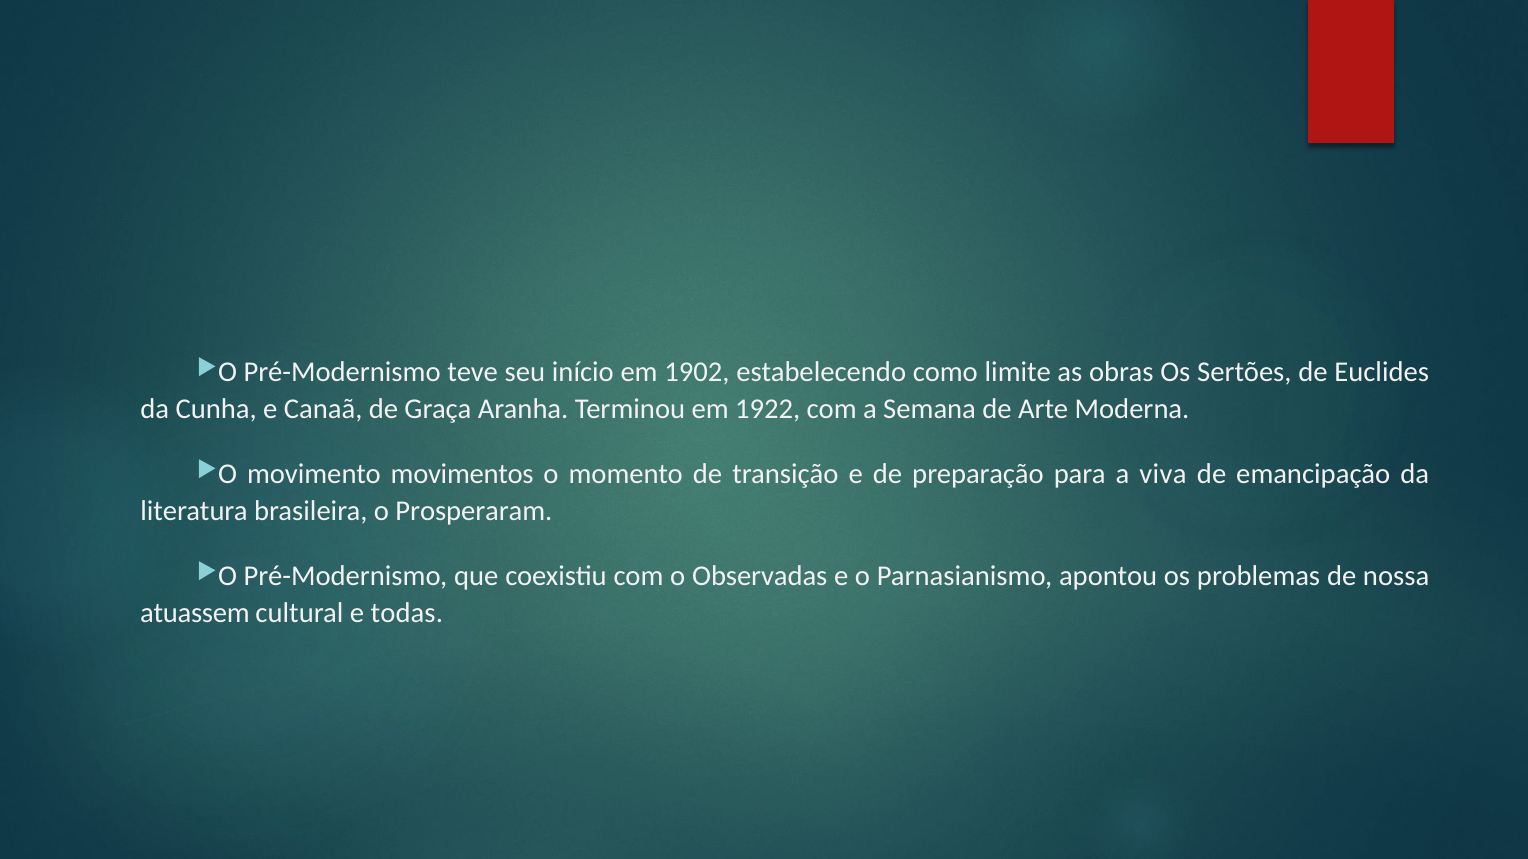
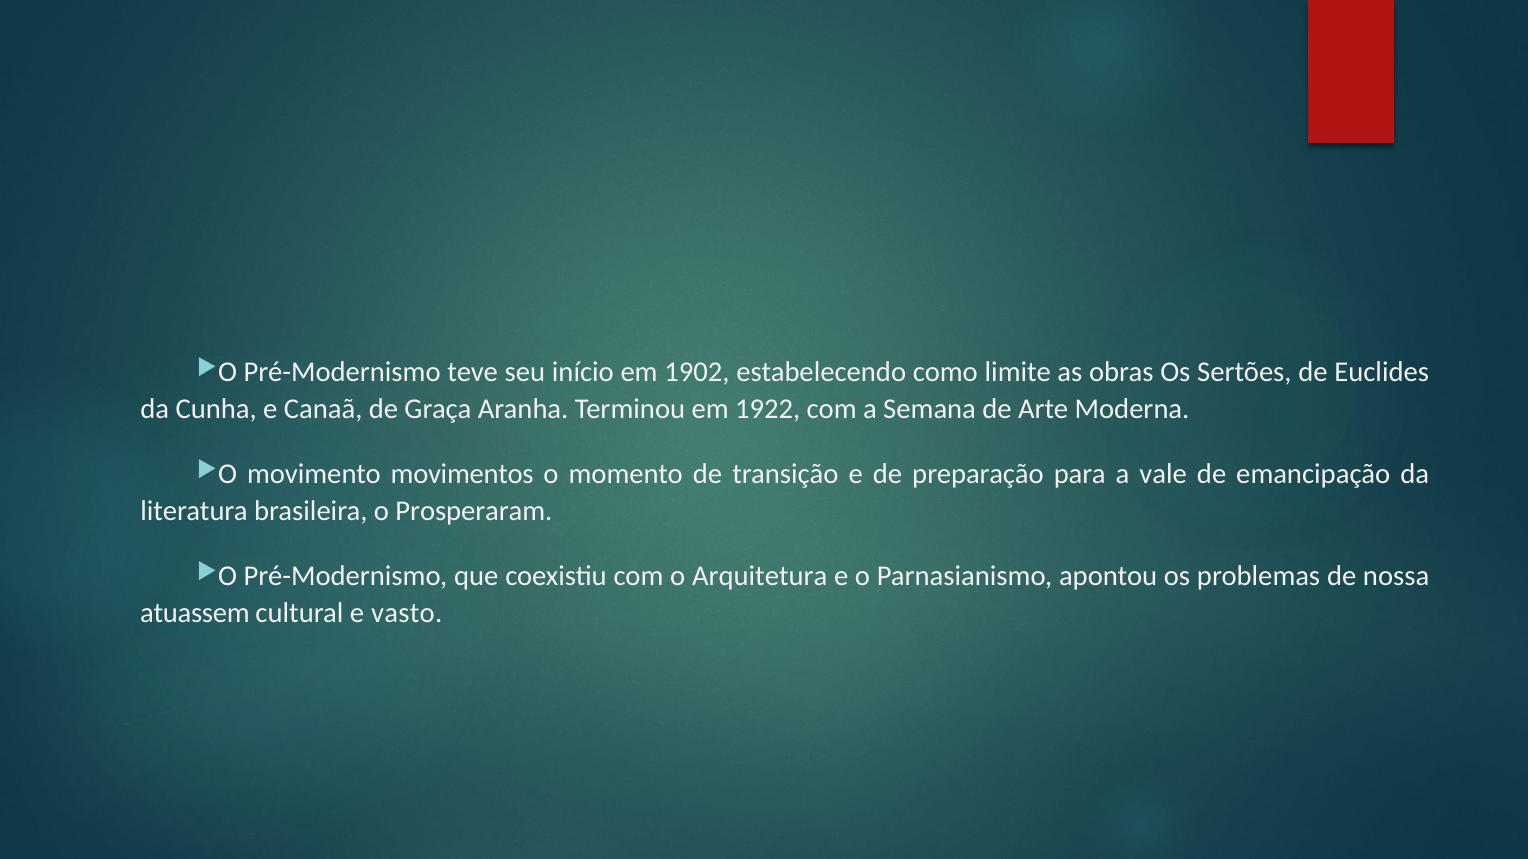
viva: viva -> vale
Observadas: Observadas -> Arquitetura
todas: todas -> vasto
